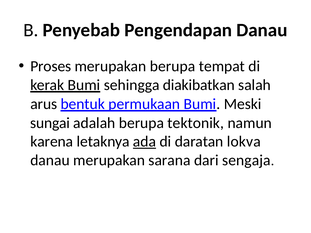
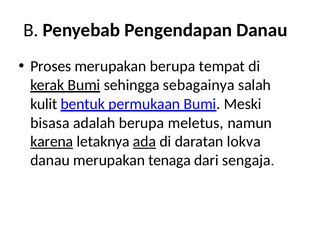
diakibatkan: diakibatkan -> sebagainya
arus: arus -> kulit
sungai: sungai -> bisasa
tektonik: tektonik -> meletus
karena underline: none -> present
sarana: sarana -> tenaga
